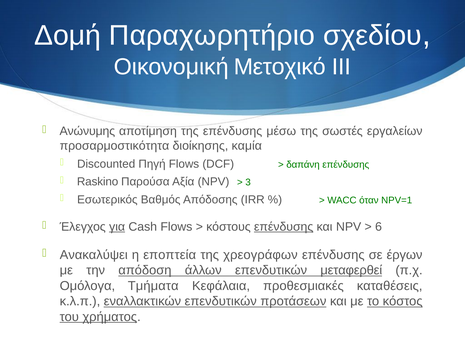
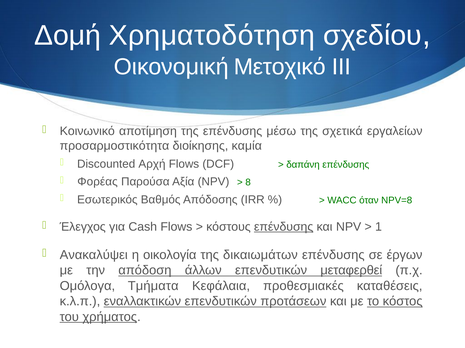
Παραχωρητήριο: Παραχωρητήριο -> Χρηματοδότηση
Ανώνυμης: Ανώνυμης -> Κοινωνικό
σωστές: σωστές -> σχετικά
Πηγή: Πηγή -> Αρχή
Raskino: Raskino -> Φορέας
3: 3 -> 8
NPV=1: NPV=1 -> NPV=8
για underline: present -> none
6: 6 -> 1
εποπτεία: εποπτεία -> οικολογία
χρεογράφων: χρεογράφων -> δικαιωμάτων
